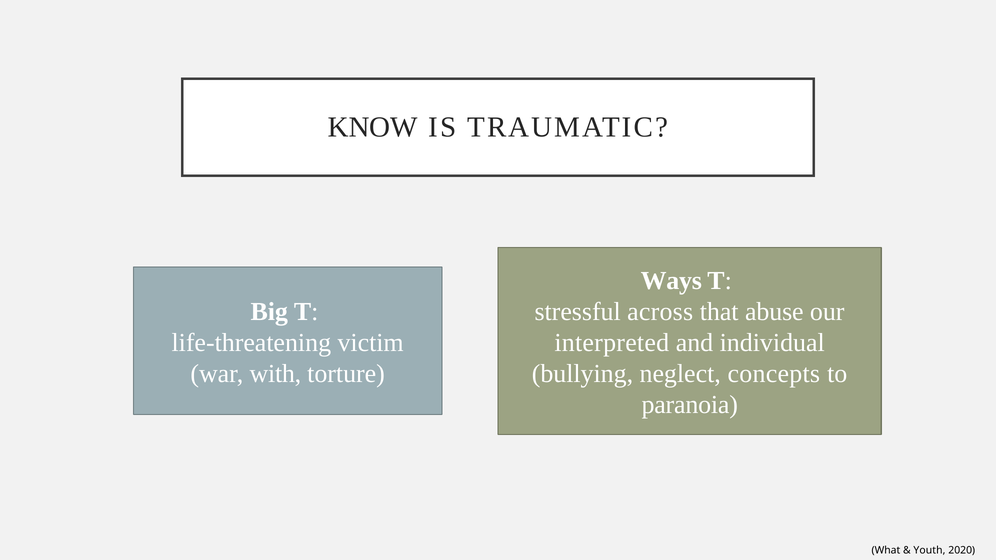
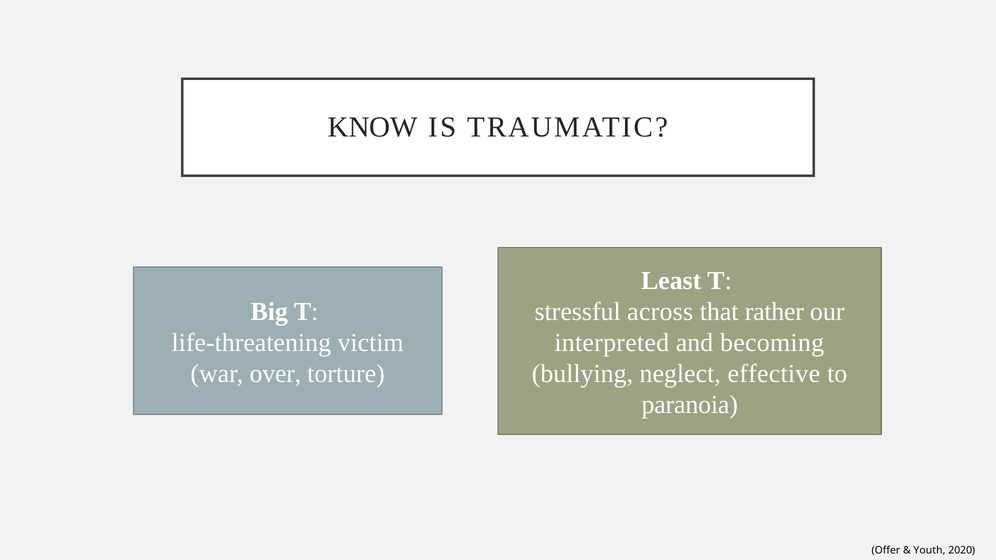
Ways: Ways -> Least
abuse: abuse -> rather
individual: individual -> becoming
with: with -> over
concepts: concepts -> effective
What: What -> Offer
